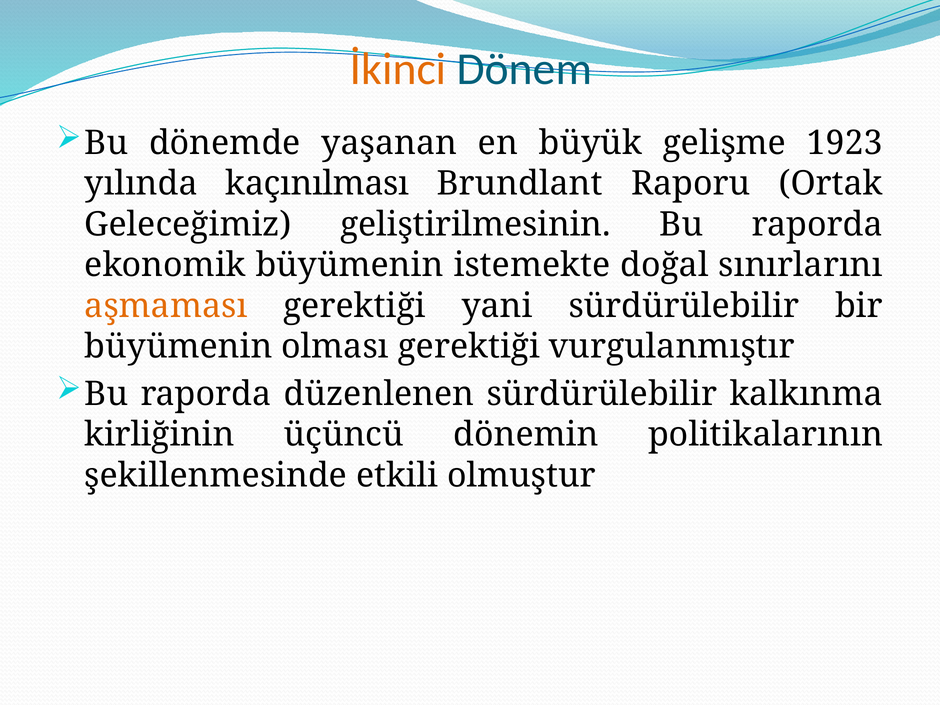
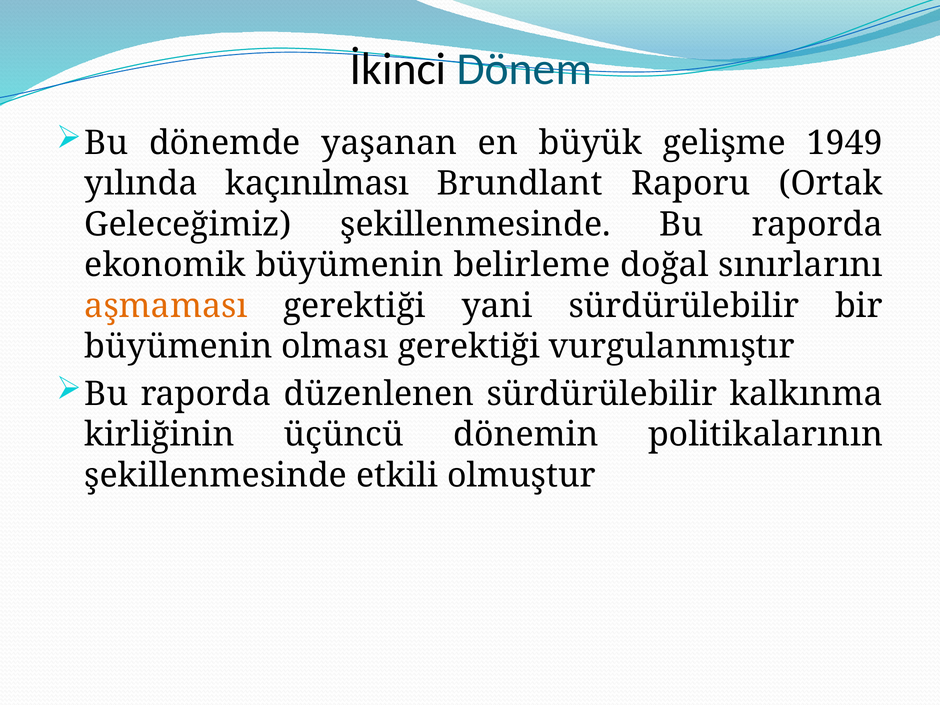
İkinci colour: orange -> black
1923: 1923 -> 1949
Geleceğimiz geliştirilmesinin: geliştirilmesinin -> şekillenmesinde
istemekte: istemekte -> belirleme
